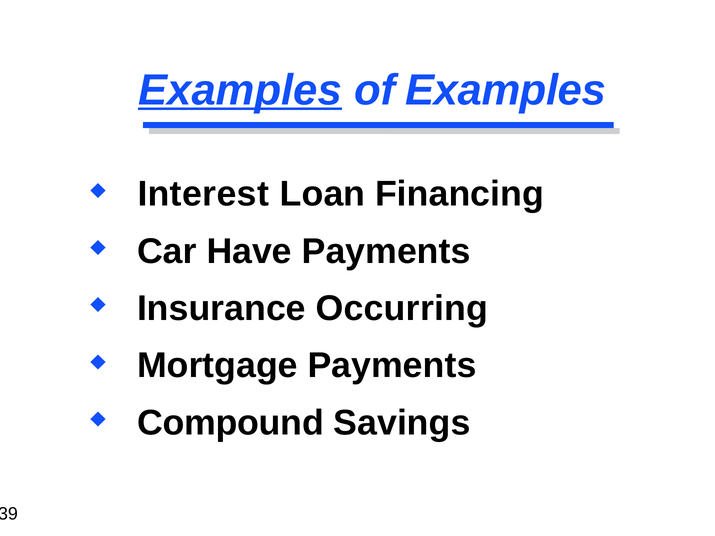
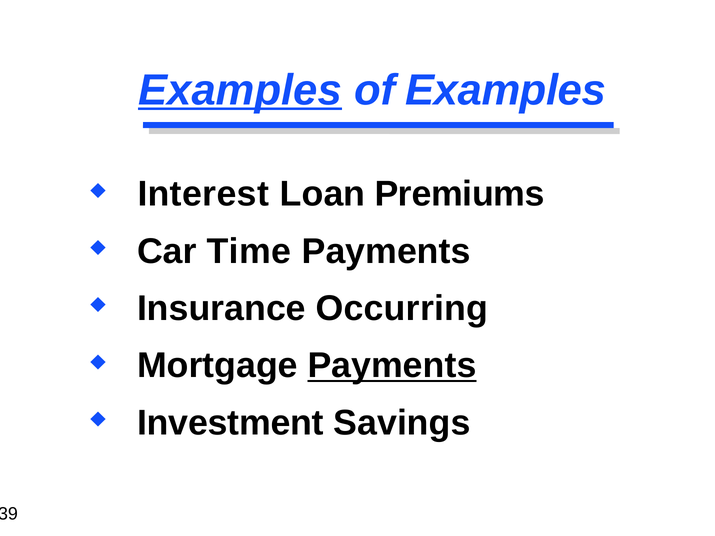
Financing: Financing -> Premiums
Have: Have -> Time
Payments at (392, 366) underline: none -> present
Compound: Compound -> Investment
